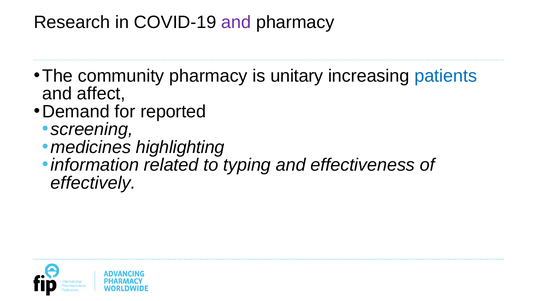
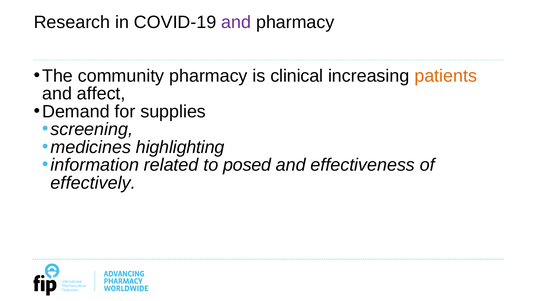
unitary: unitary -> clinical
patients colour: blue -> orange
reported: reported -> supplies
typing: typing -> posed
